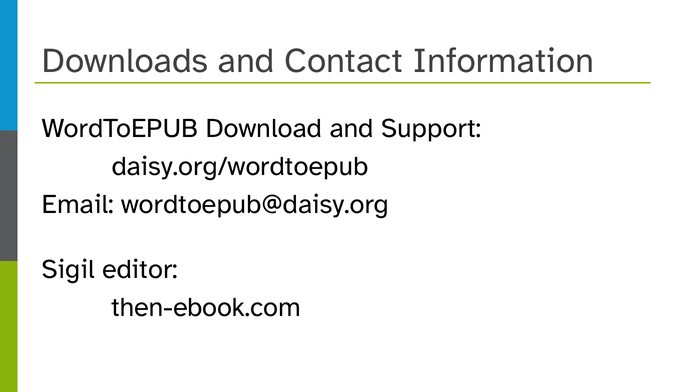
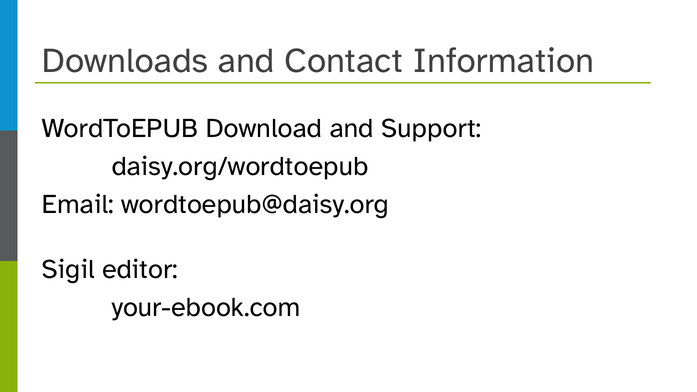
then-ebook.com: then-ebook.com -> your-ebook.com
